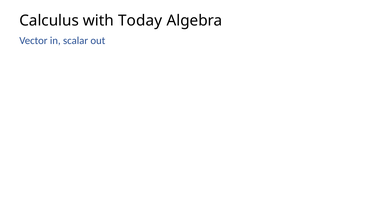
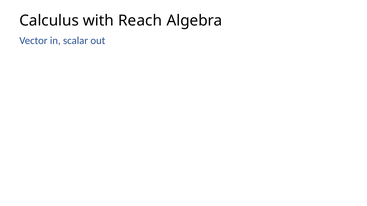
Today: Today -> Reach
